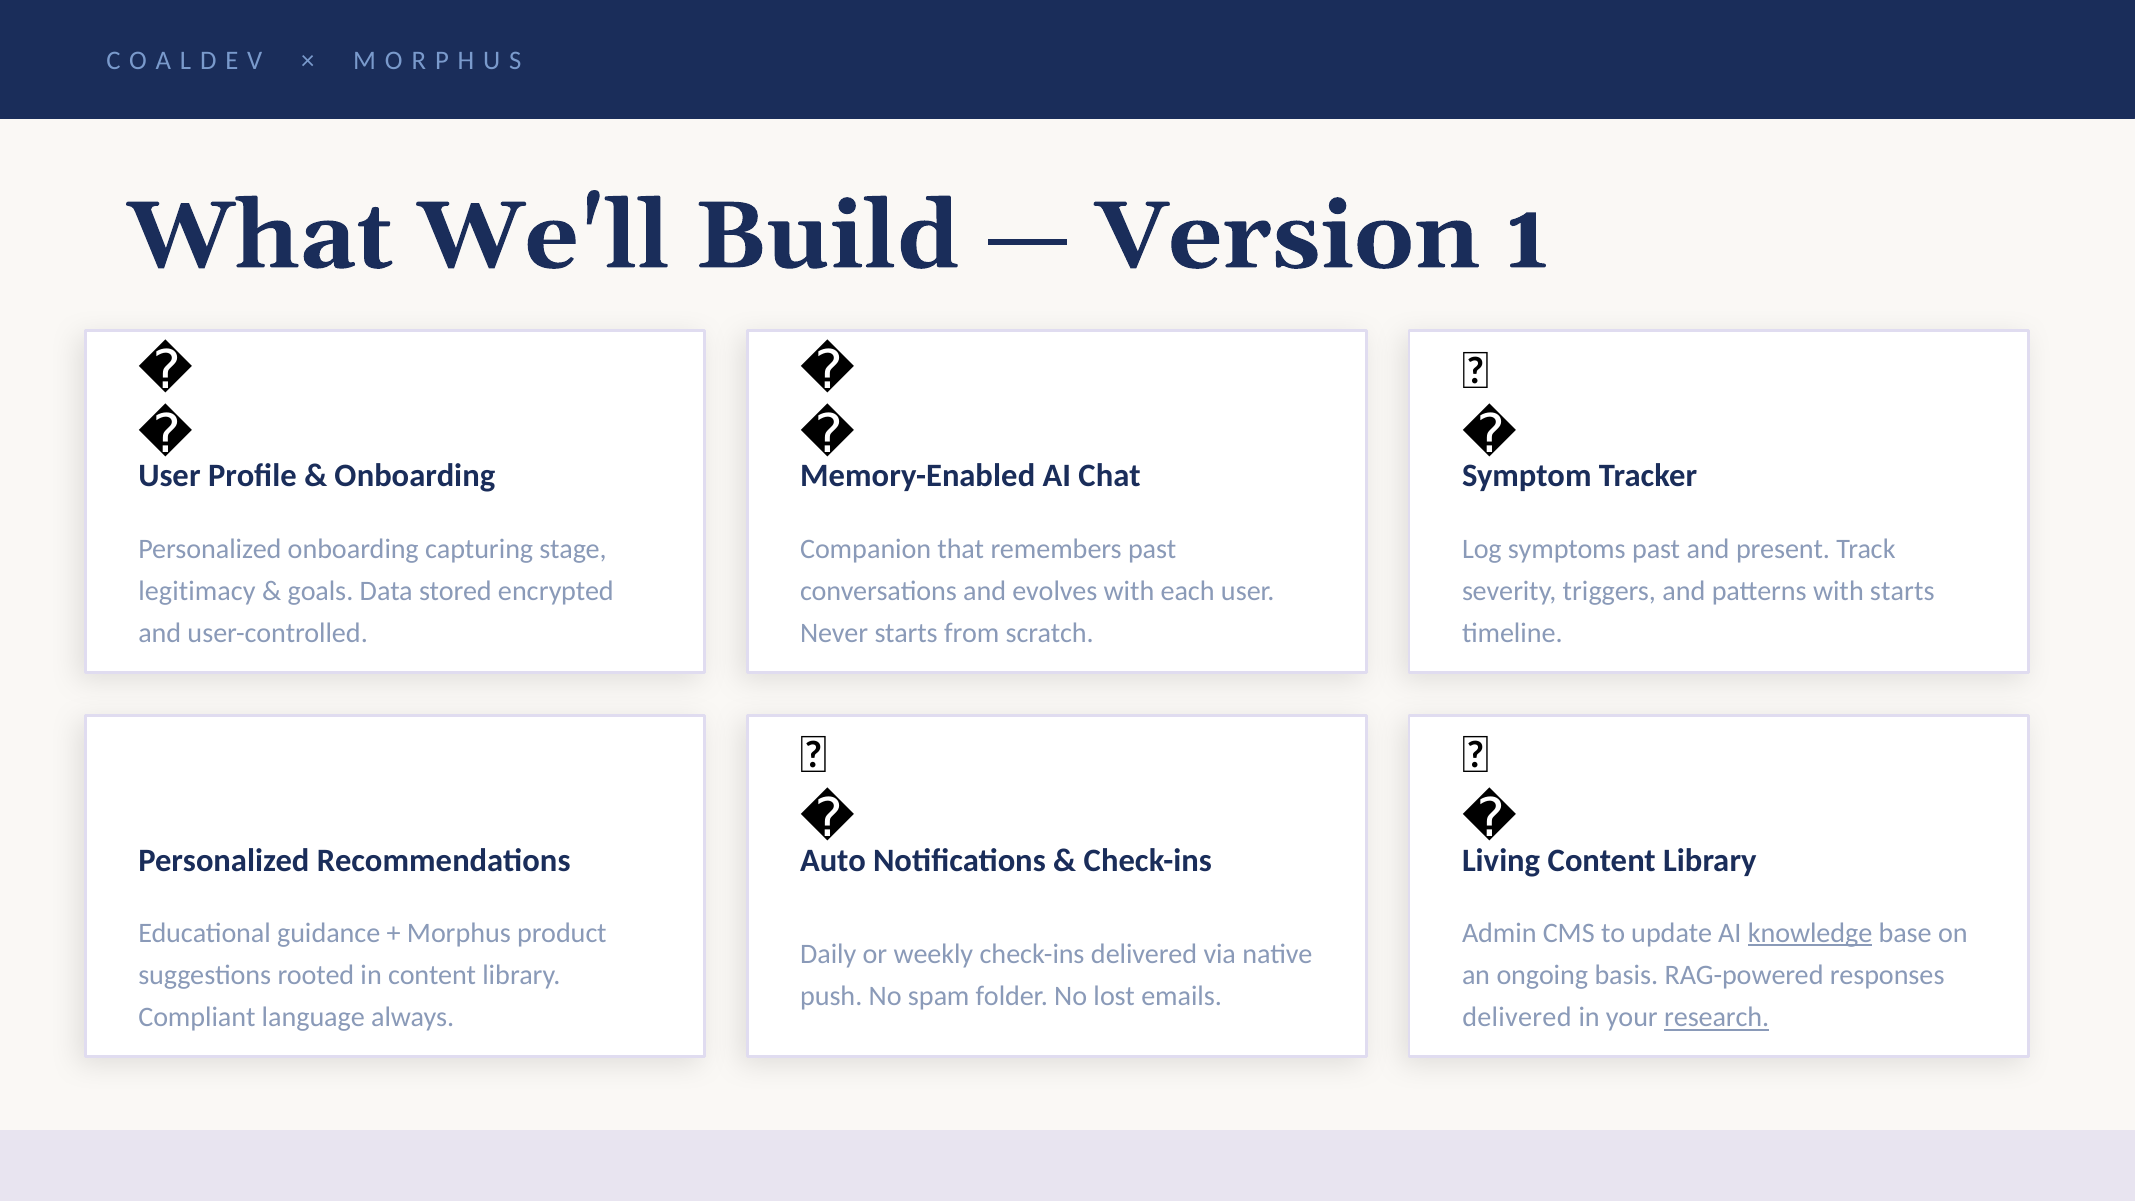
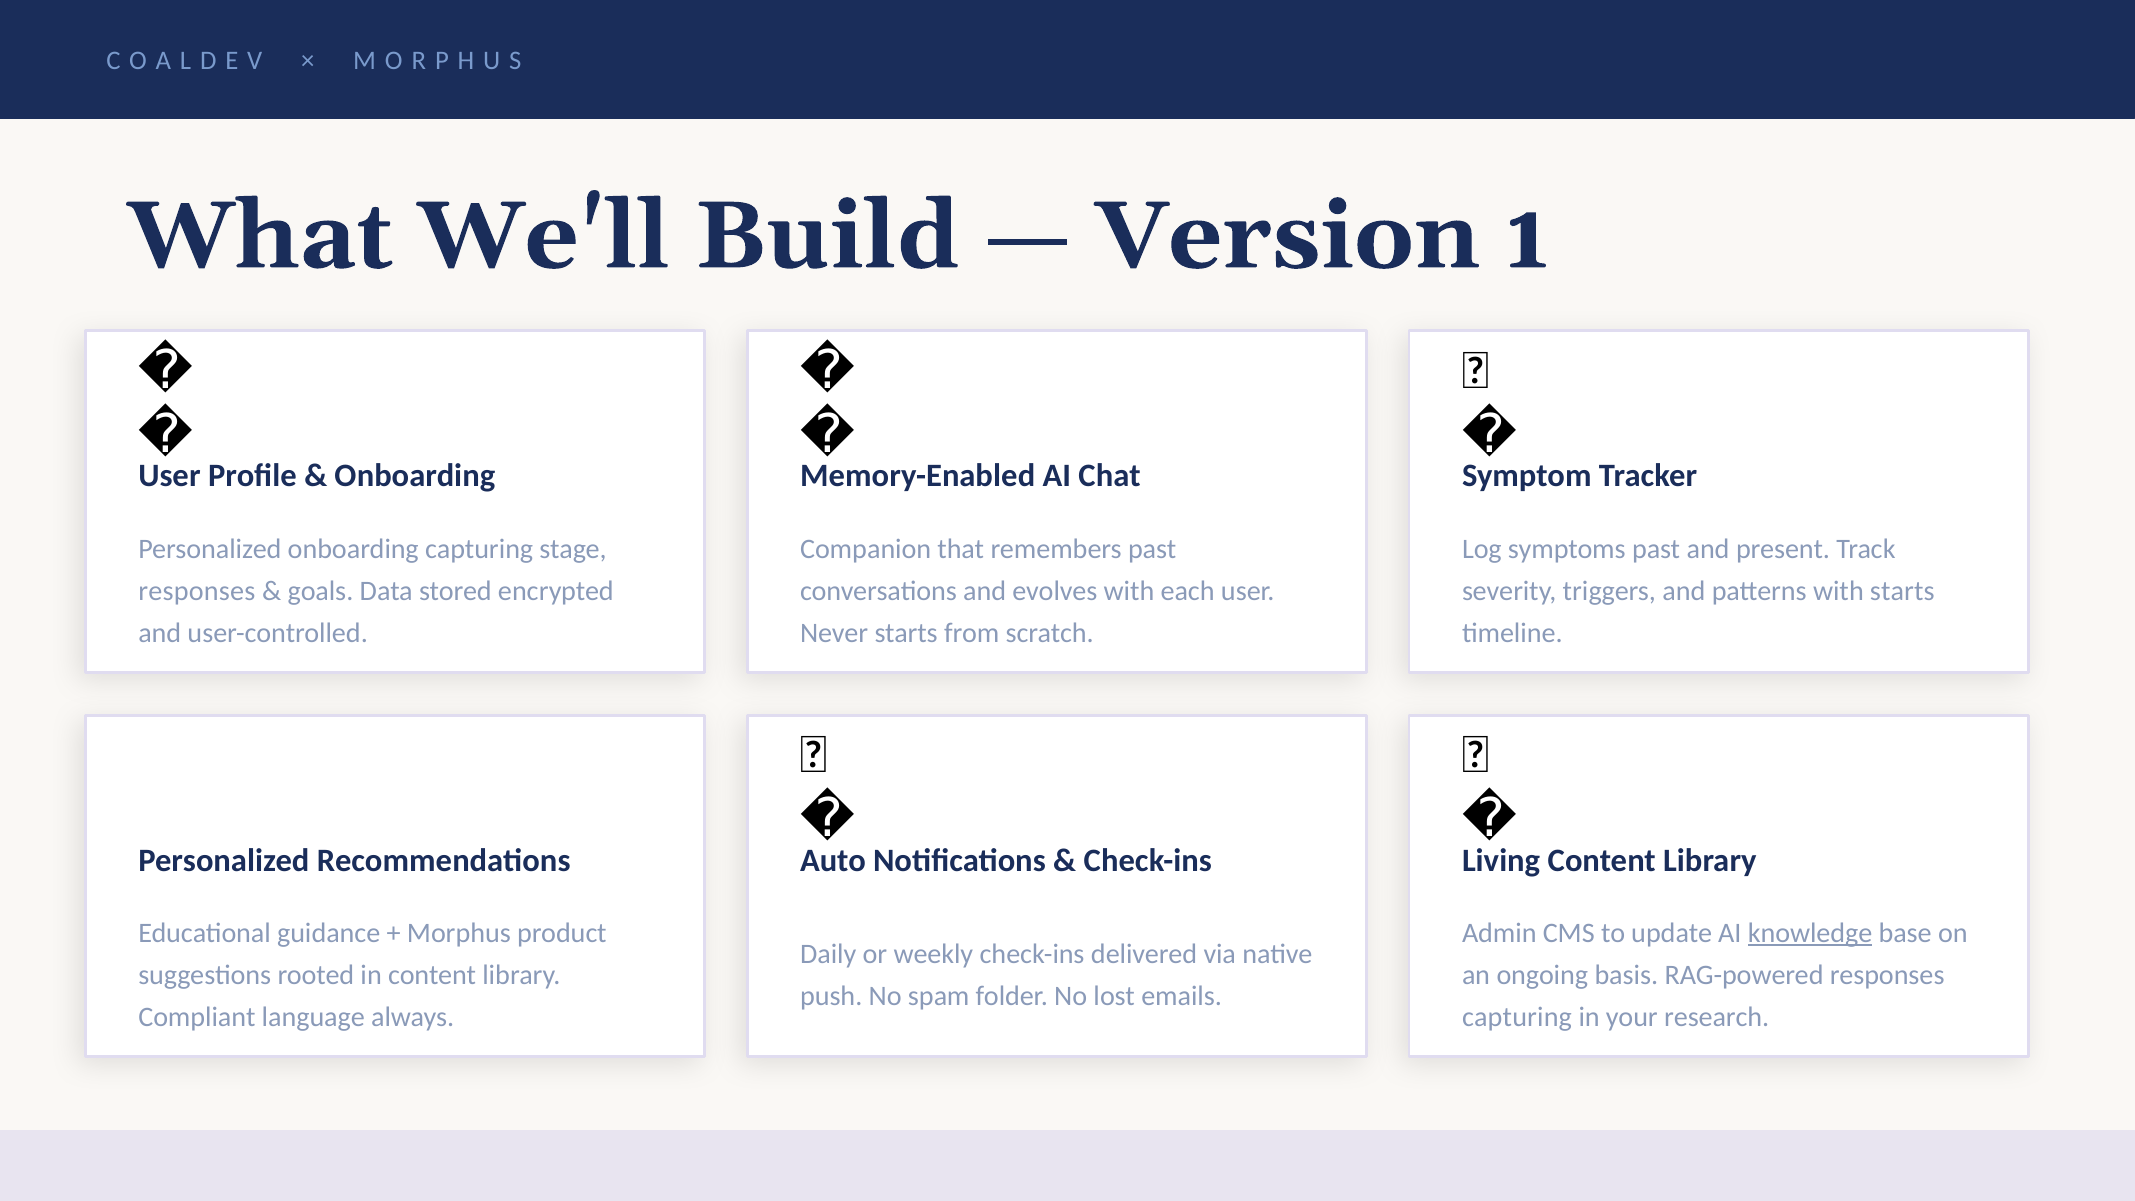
legitimacy at (197, 591): legitimacy -> responses
delivered at (1517, 1018): delivered -> capturing
research underline: present -> none
